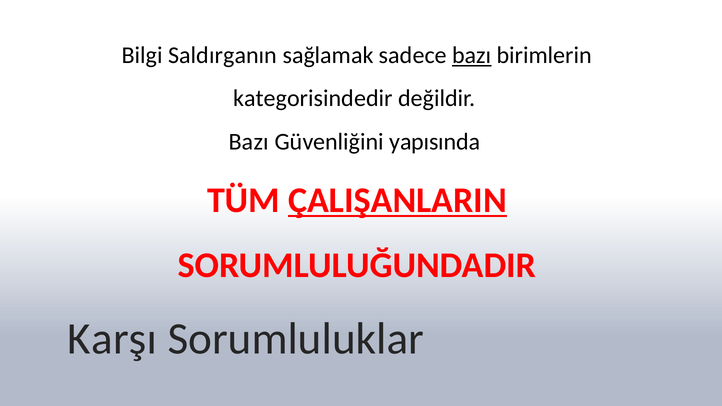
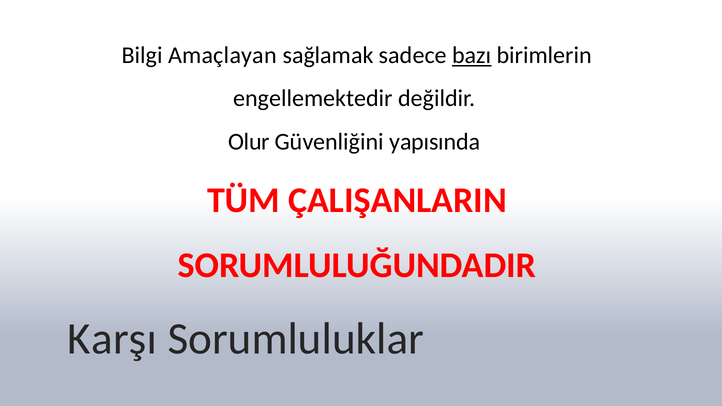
Saldırganın: Saldırganın -> Amaçlayan
kategorisindedir: kategorisindedir -> engellemektedir
Bazı at (249, 142): Bazı -> Olur
ÇALIŞANLARIN underline: present -> none
